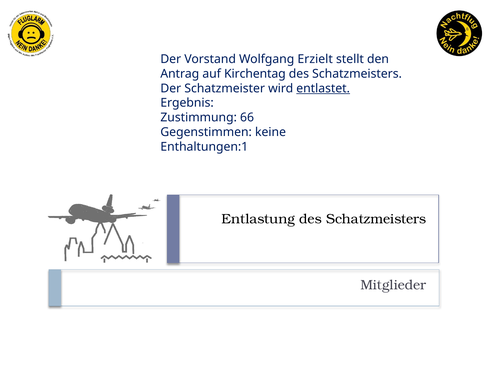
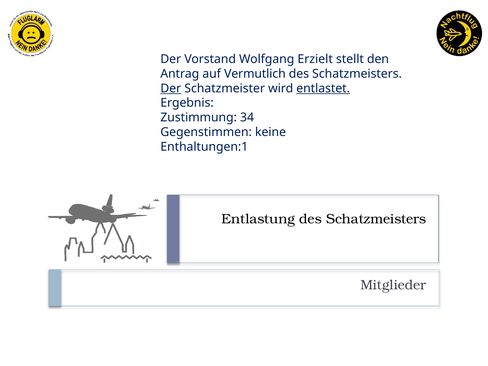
Kirchentag: Kirchentag -> Vermutlich
Der at (171, 88) underline: none -> present
66: 66 -> 34
